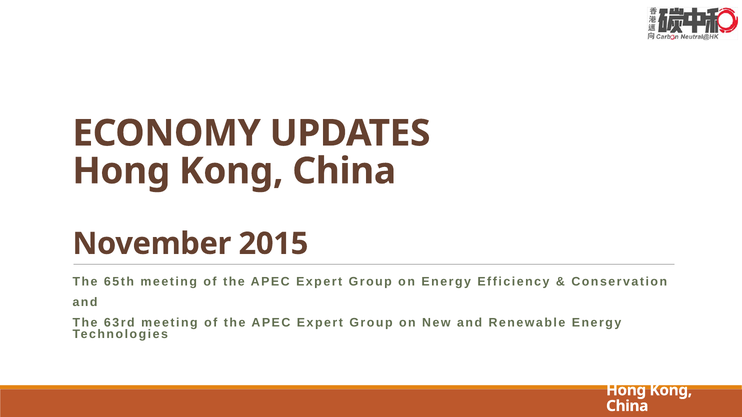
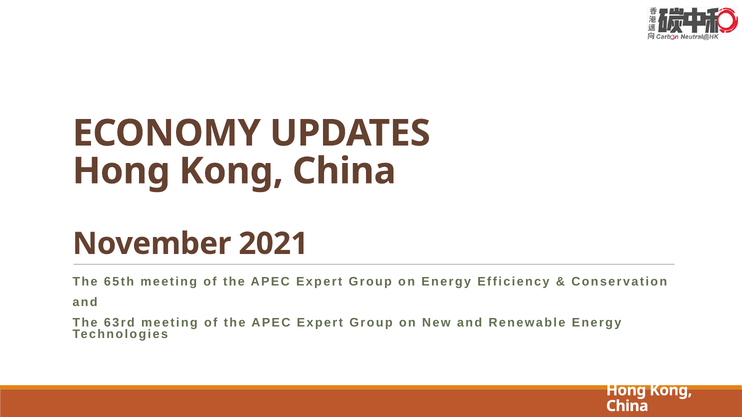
2015: 2015 -> 2021
